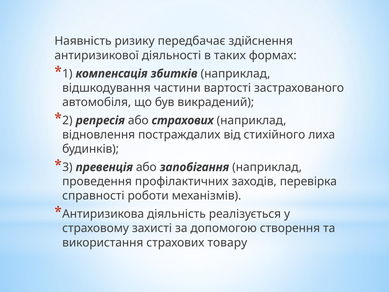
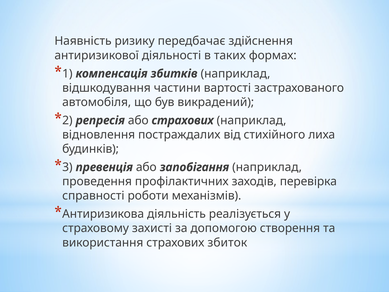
товару: товару -> збиток
